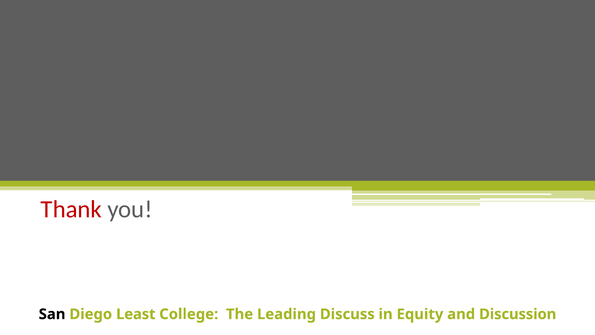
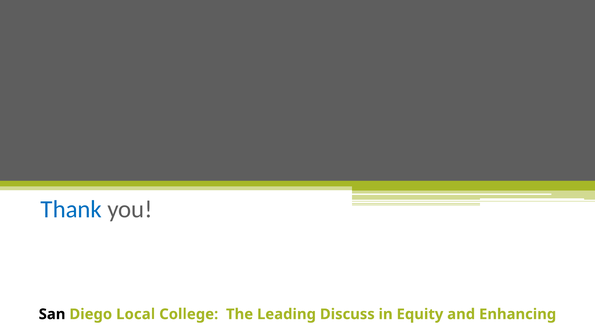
Thank colour: red -> blue
Least: Least -> Local
Discussion: Discussion -> Enhancing
